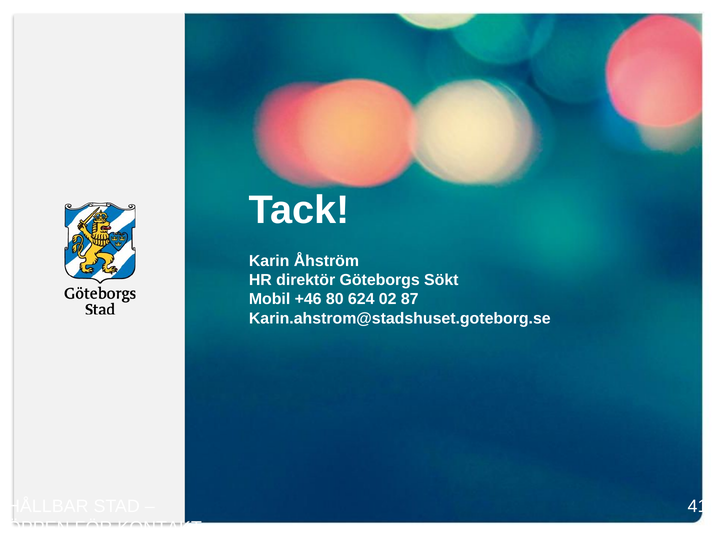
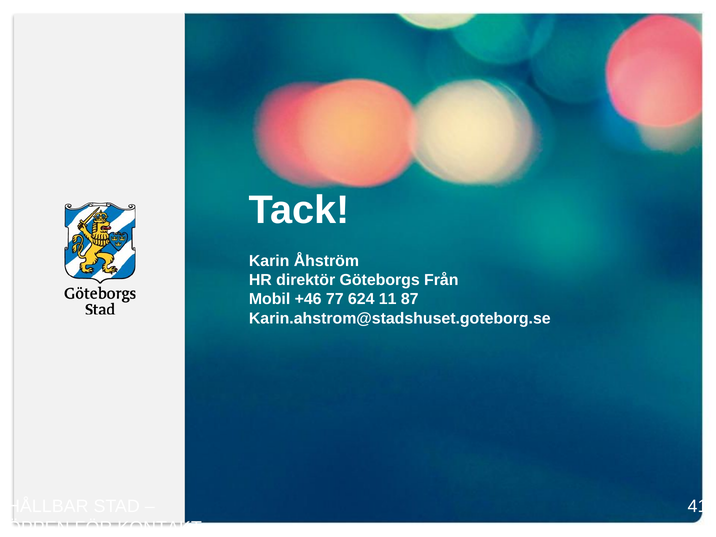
Sökt: Sökt -> Från
80: 80 -> 77
02: 02 -> 11
